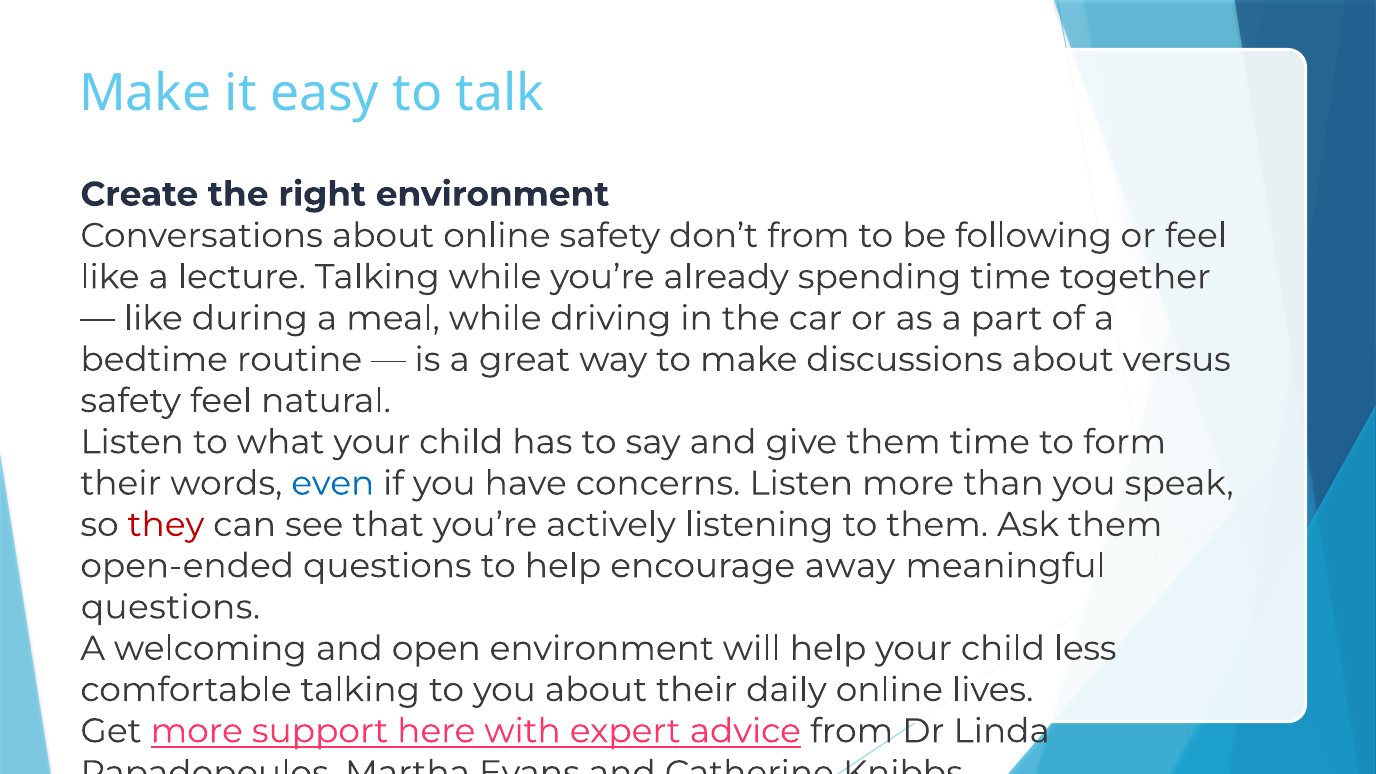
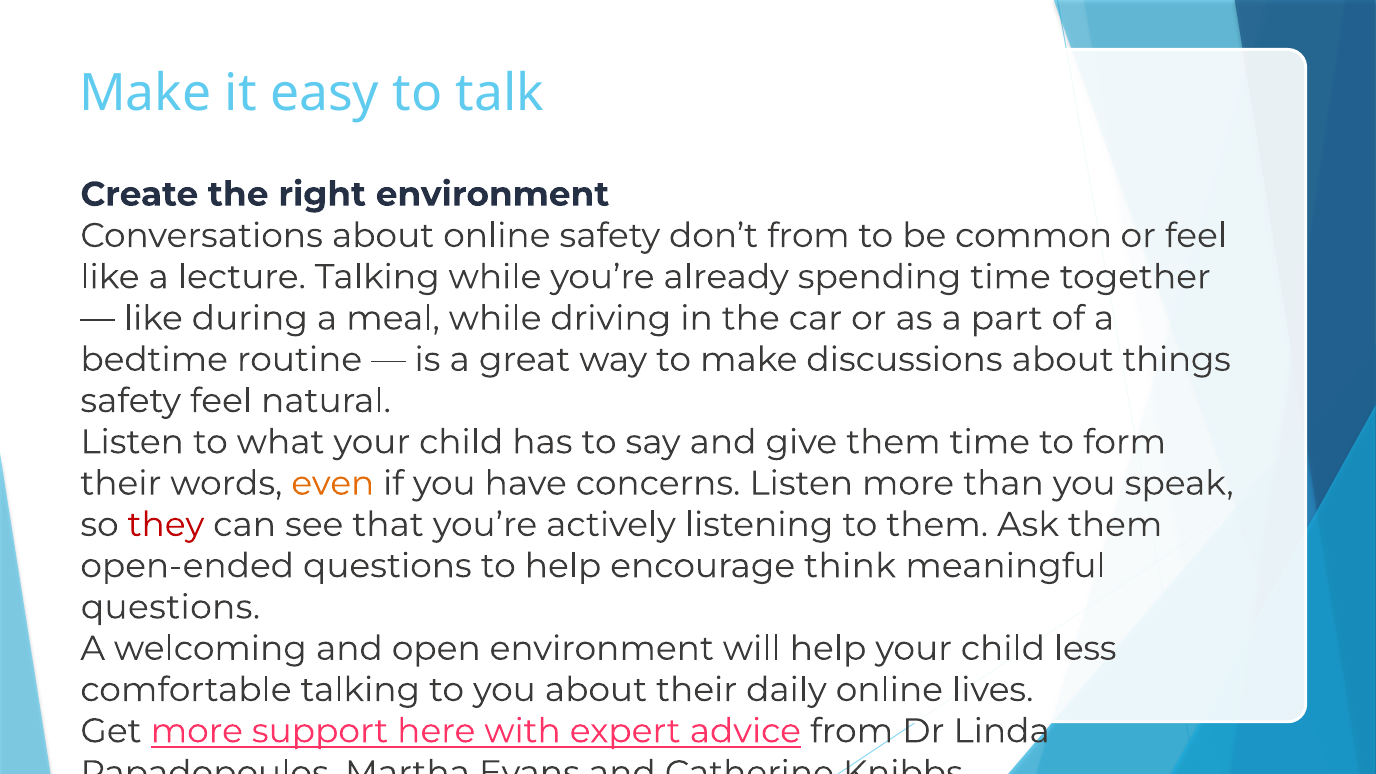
following: following -> common
versus: versus -> things
even colour: blue -> orange
away: away -> think
